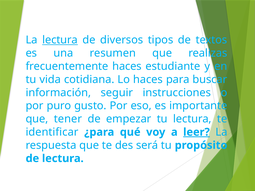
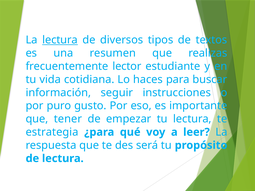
frecuentemente haces: haces -> lector
identificar: identificar -> estrategia
leer underline: present -> none
